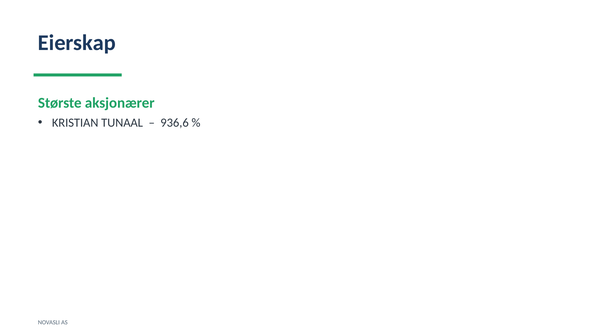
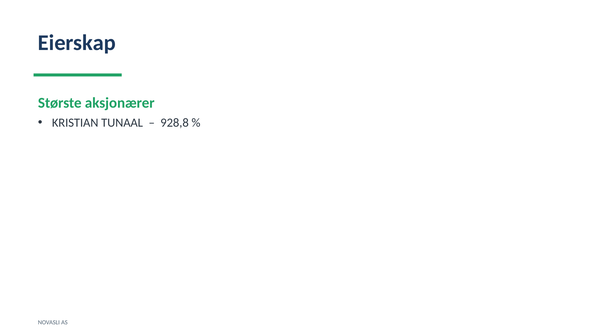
936,6: 936,6 -> 928,8
